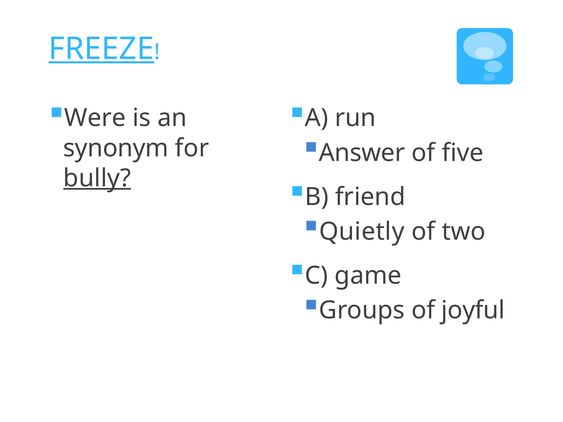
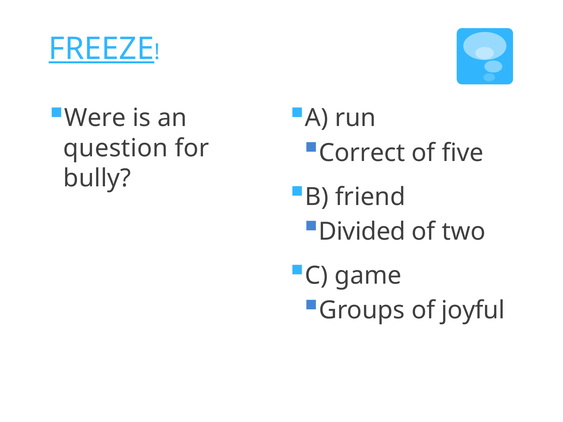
Answer: Answer -> Correct
synonym: synonym -> question
bully underline: present -> none
Quietly: Quietly -> Divided
